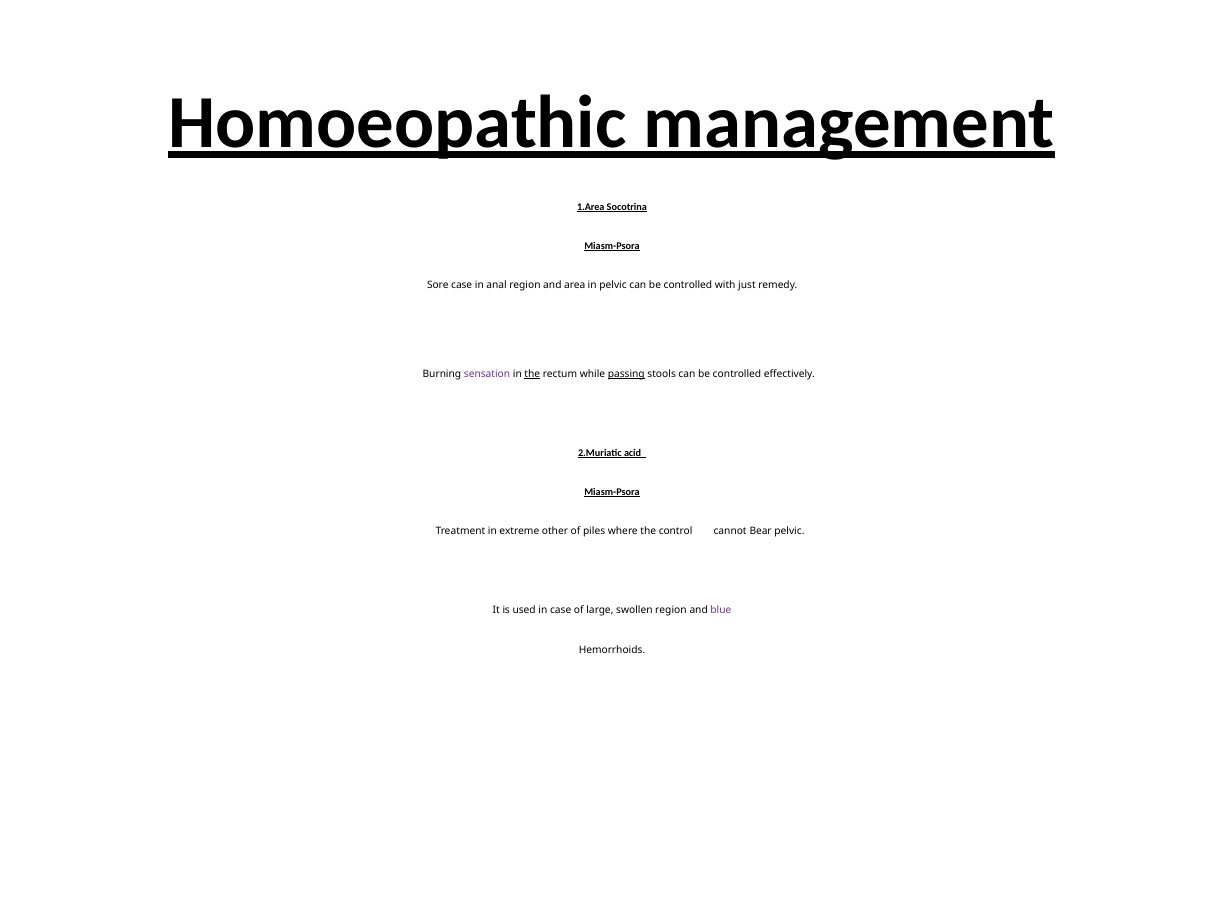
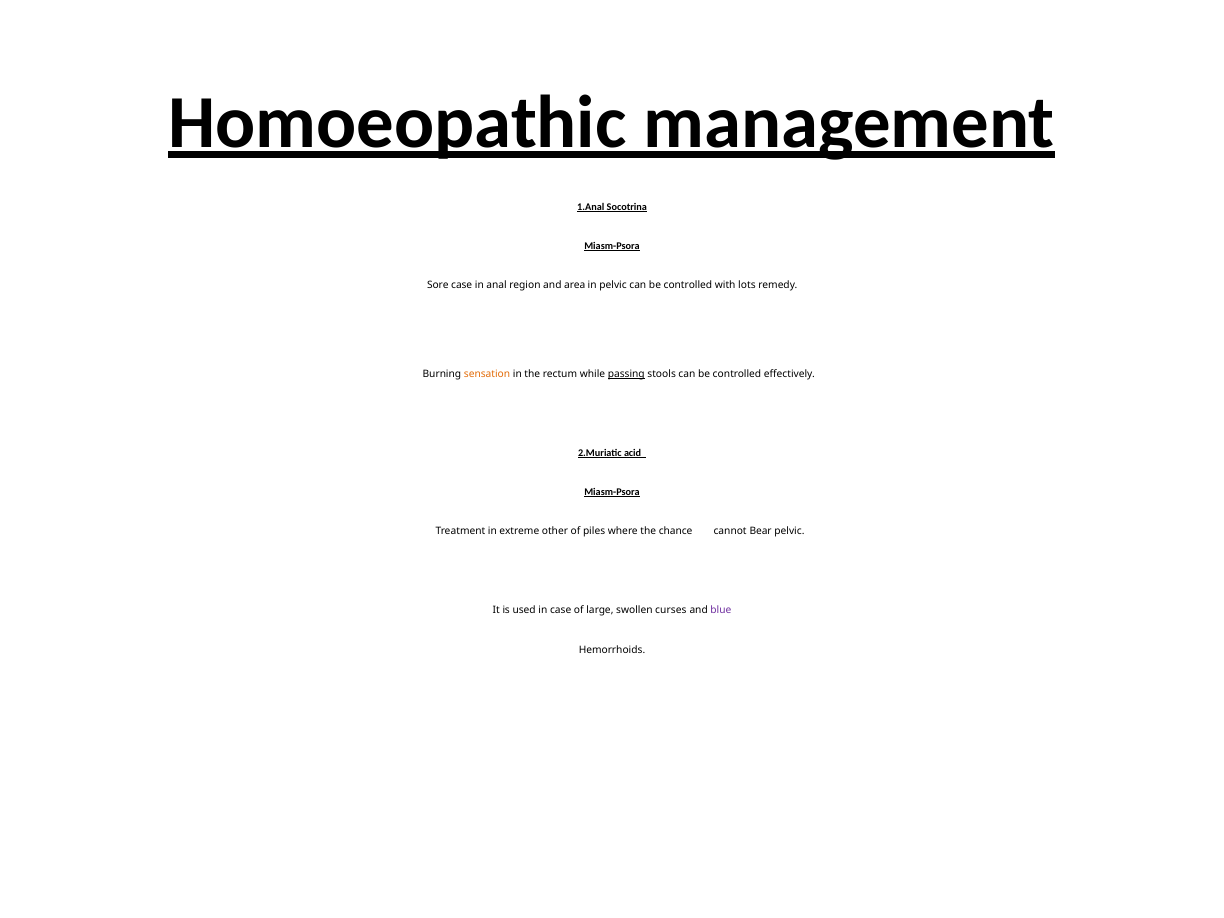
1.Area: 1.Area -> 1.Anal
just: just -> lots
sensation colour: purple -> orange
the at (532, 374) underline: present -> none
control: control -> chance
swollen region: region -> curses
